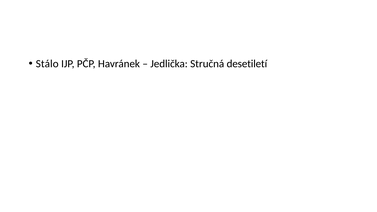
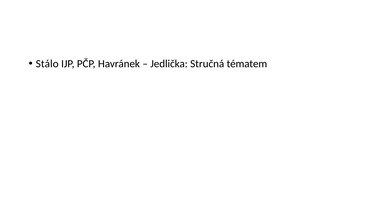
desetiletí: desetiletí -> tématem
